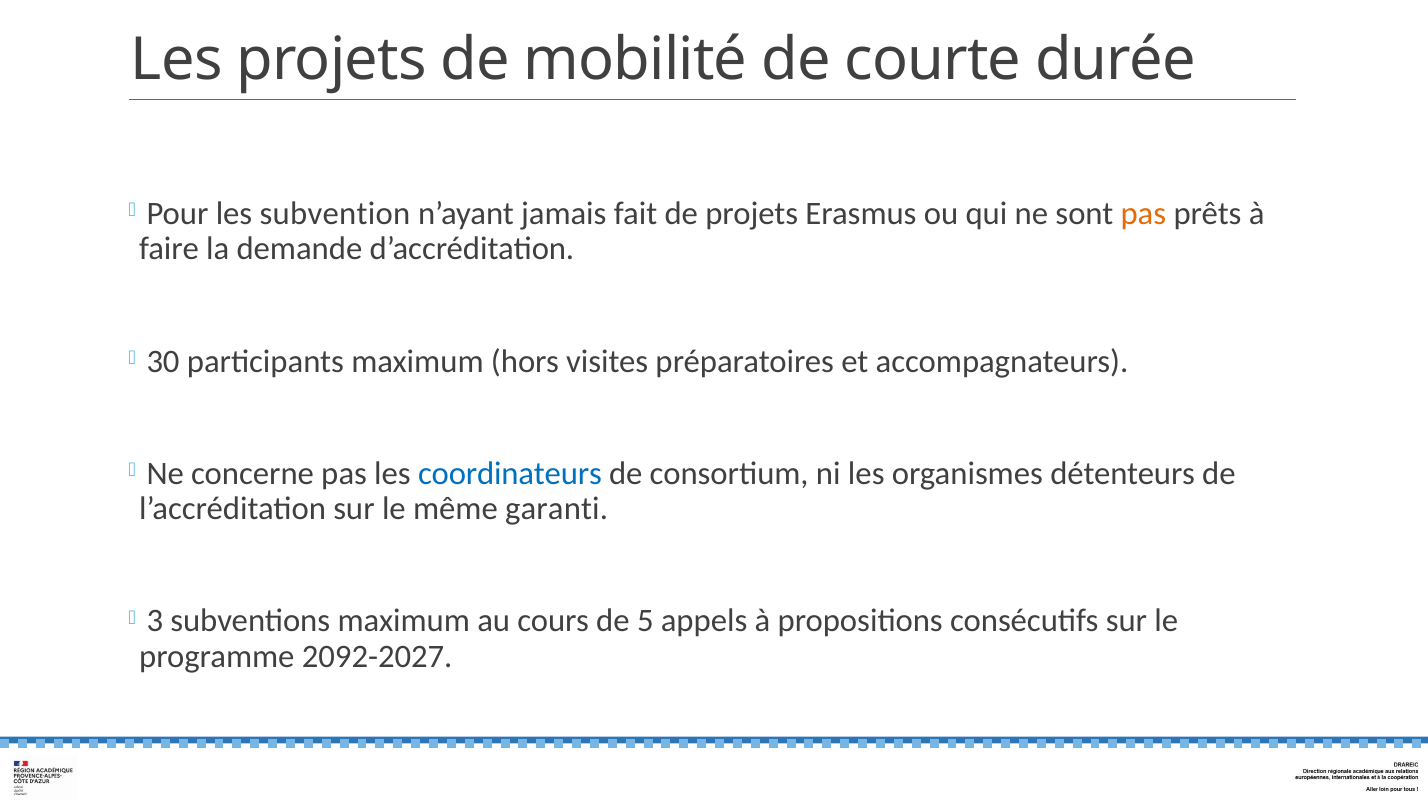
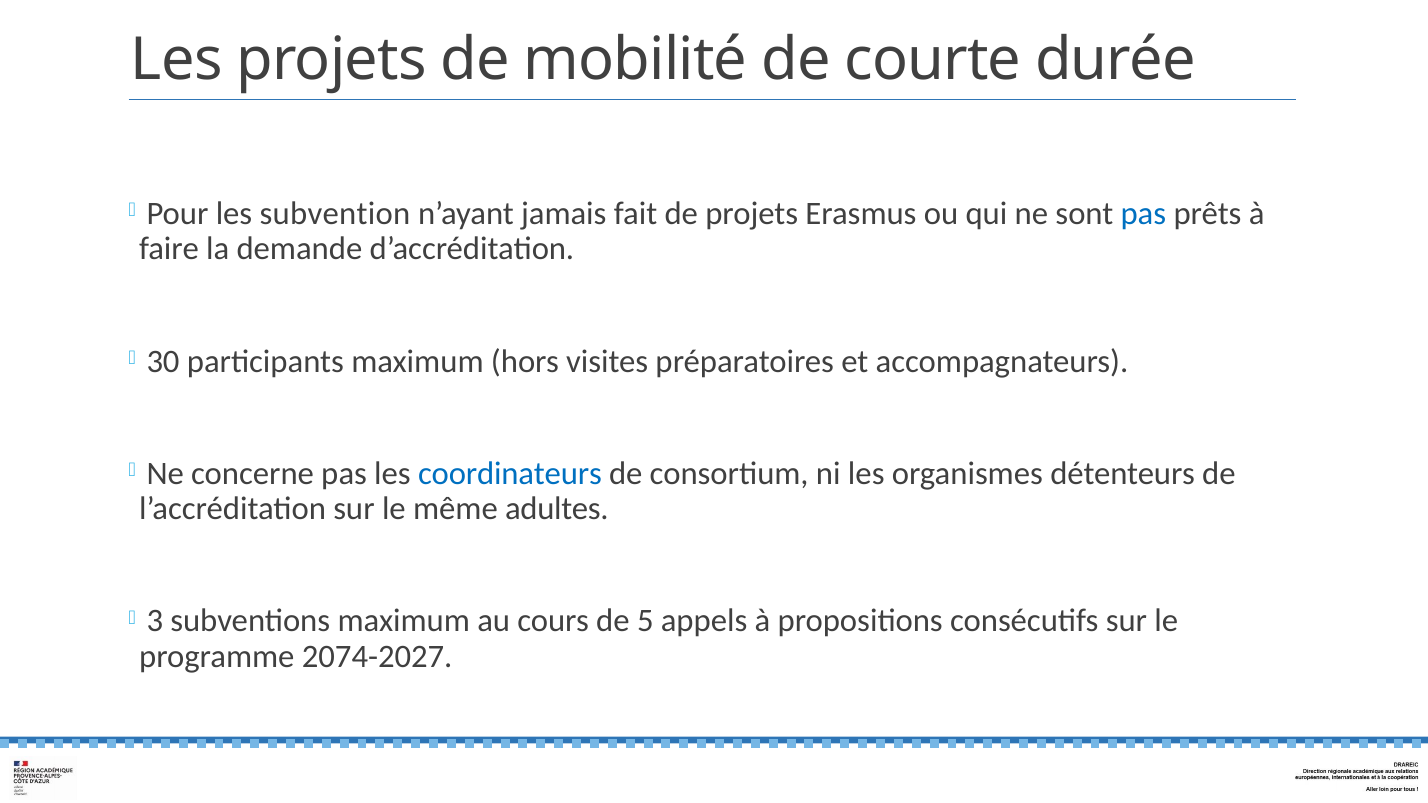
pas at (1143, 214) colour: orange -> blue
garanti: garanti -> adultes
2092-2027: 2092-2027 -> 2074-2027
